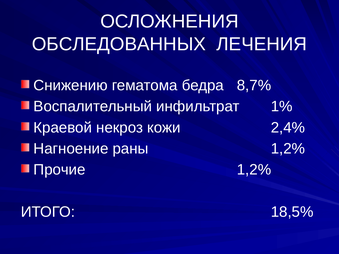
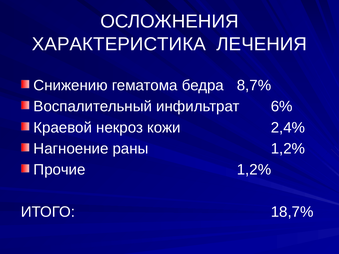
ОБСЛЕДОВАННЫХ: ОБСЛЕДОВАННЫХ -> ХАРАКТЕРИСТИКА
1%: 1% -> 6%
18,5%: 18,5% -> 18,7%
